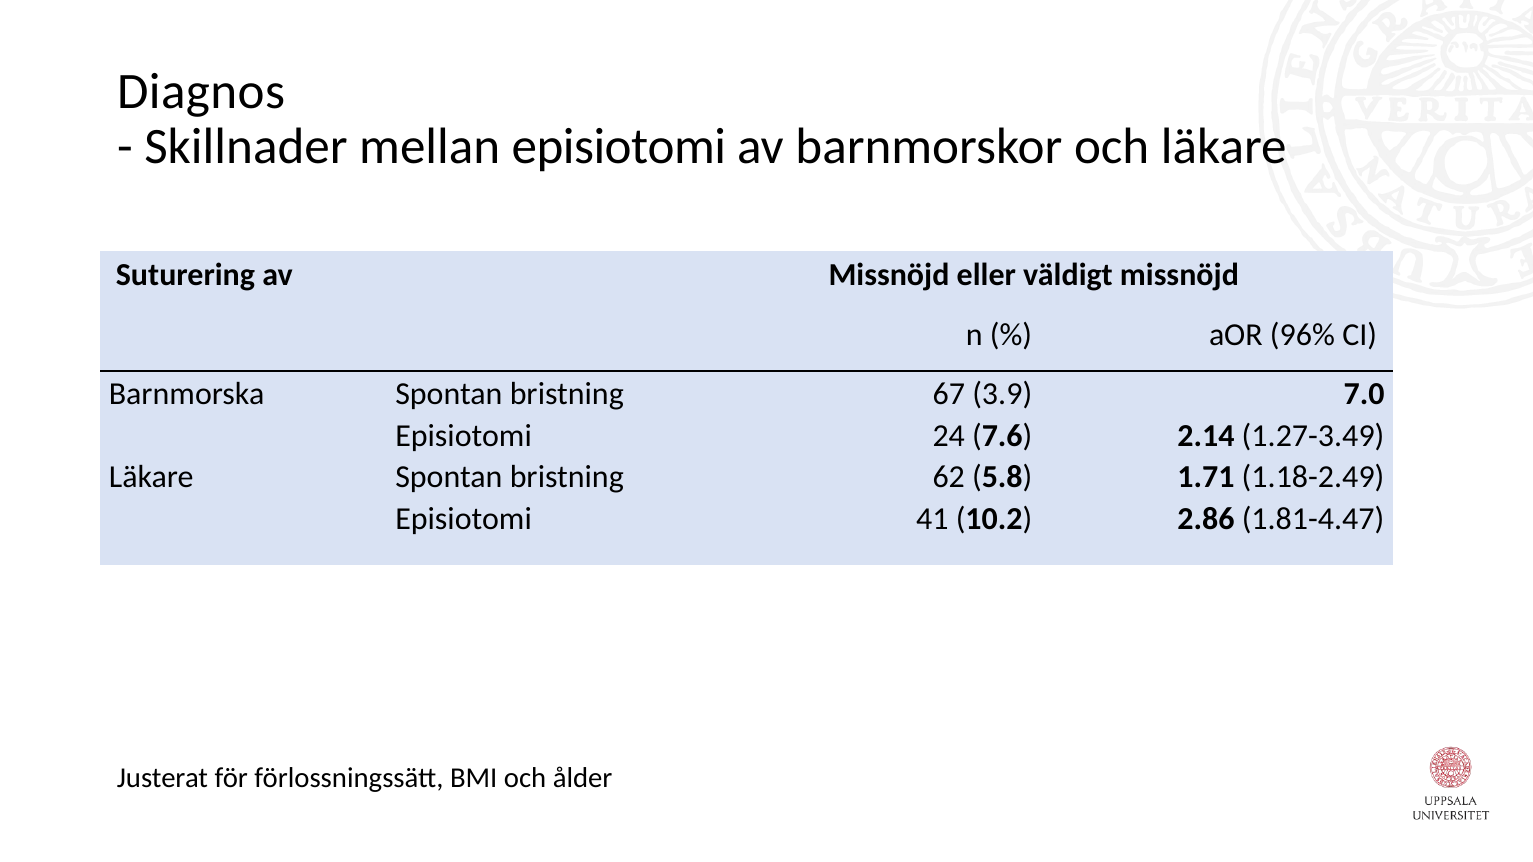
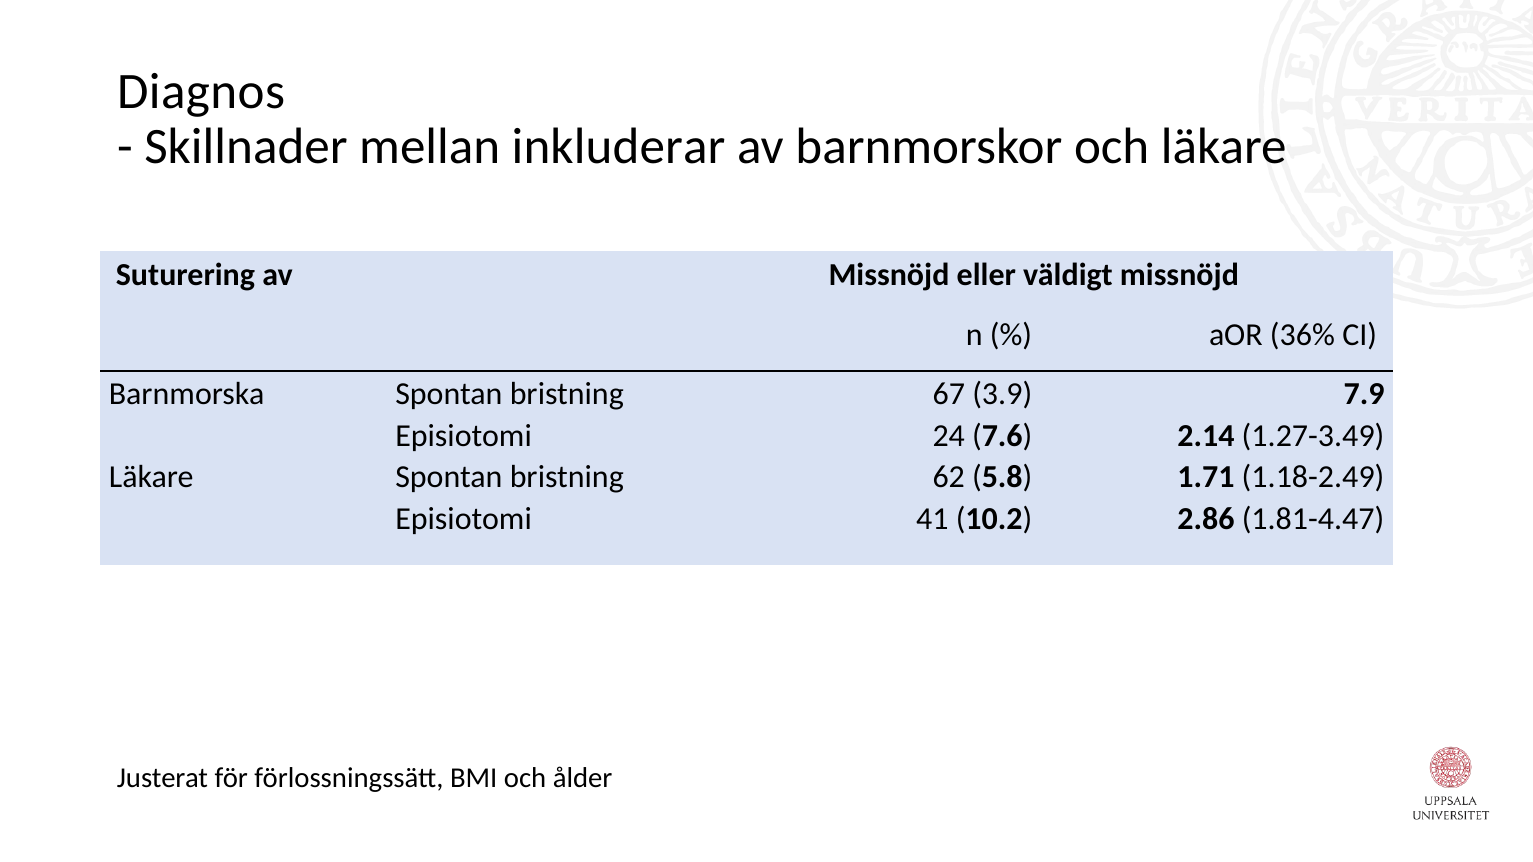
mellan episiotomi: episiotomi -> inkluderar
96%: 96% -> 36%
7.0: 7.0 -> 7.9
